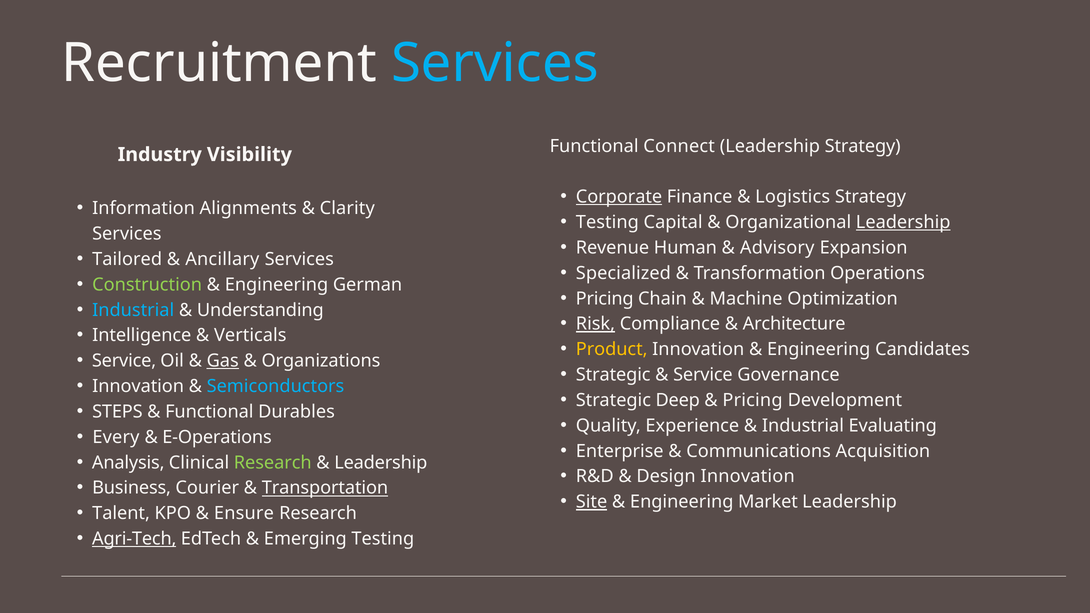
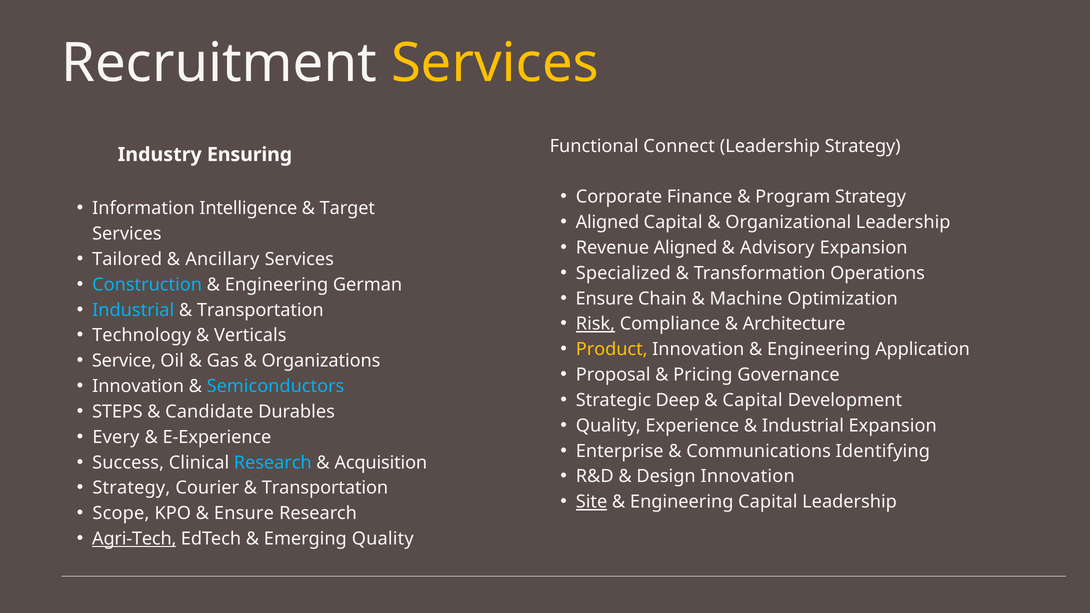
Services at (495, 63) colour: light blue -> yellow
Visibility: Visibility -> Ensuring
Corporate underline: present -> none
Logistics: Logistics -> Program
Alignments: Alignments -> Intelligence
Clarity: Clarity -> Target
Testing at (607, 222): Testing -> Aligned
Leadership at (903, 222) underline: present -> none
Revenue Human: Human -> Aligned
Construction colour: light green -> light blue
Pricing at (605, 299): Pricing -> Ensure
Understanding at (260, 310): Understanding -> Transportation
Intelligence: Intelligence -> Technology
Candidates: Candidates -> Application
Gas underline: present -> none
Strategic at (613, 375): Strategic -> Proposal
Service at (703, 375): Service -> Pricing
Pricing at (753, 400): Pricing -> Capital
Functional at (209, 412): Functional -> Candidate
Industrial Evaluating: Evaluating -> Expansion
E-Operations: E-Operations -> E-Experience
Acquisition: Acquisition -> Identifying
Analysis: Analysis -> Success
Research at (273, 463) colour: light green -> light blue
Leadership at (381, 463): Leadership -> Acquisition
Business at (132, 488): Business -> Strategy
Transportation at (325, 488) underline: present -> none
Engineering Market: Market -> Capital
Talent: Talent -> Scope
Emerging Testing: Testing -> Quality
